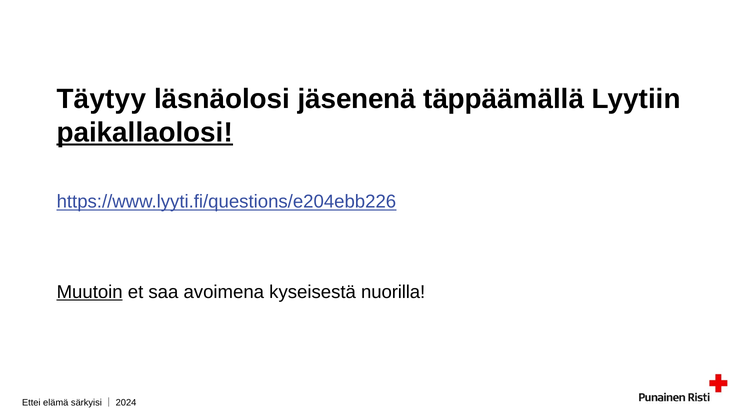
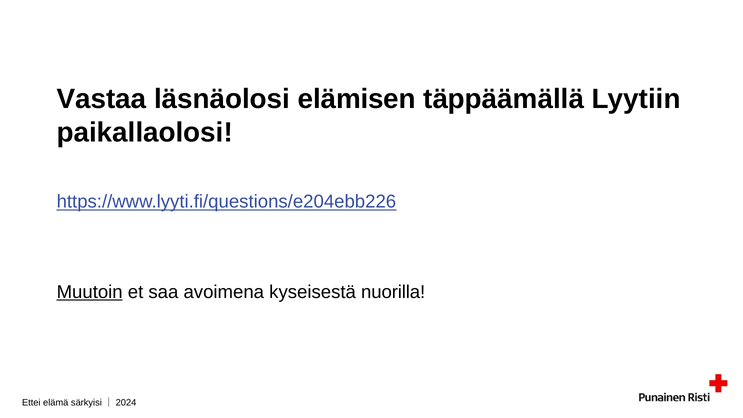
Täytyy: Täytyy -> Vastaa
jäsenenä: jäsenenä -> elämisen
paikallaolosi underline: present -> none
